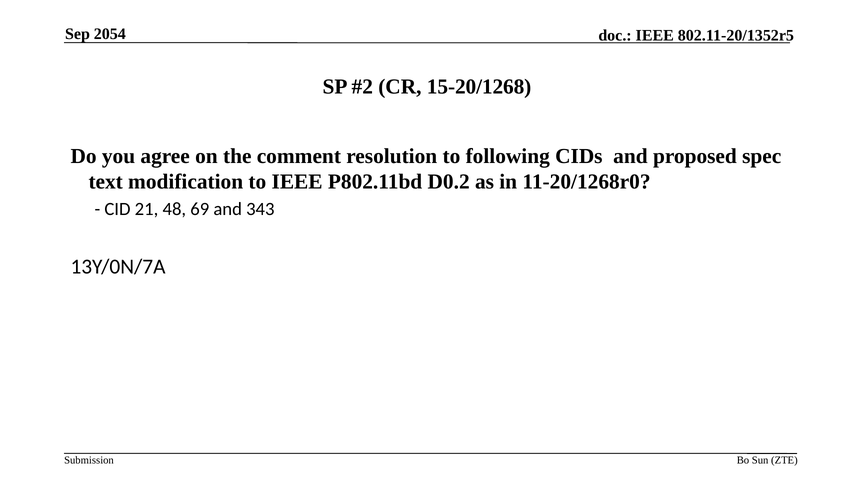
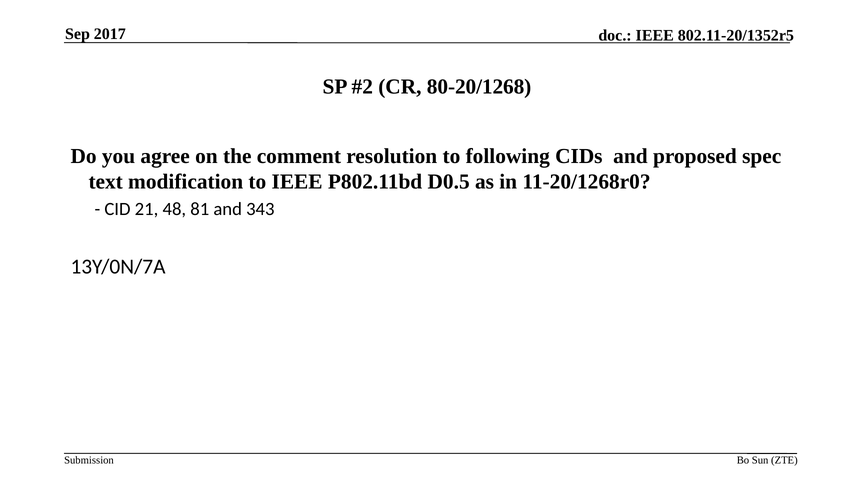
2054: 2054 -> 2017
15-20/1268: 15-20/1268 -> 80-20/1268
D0.2: D0.2 -> D0.5
69: 69 -> 81
